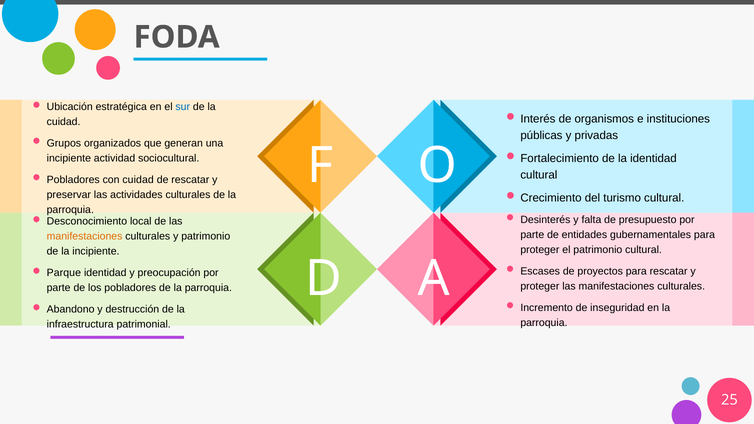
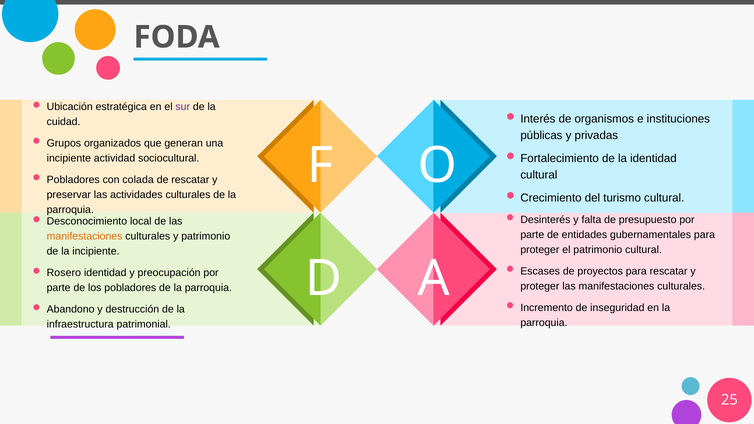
sur colour: blue -> purple
con cuidad: cuidad -> colada
Parque: Parque -> Rosero
